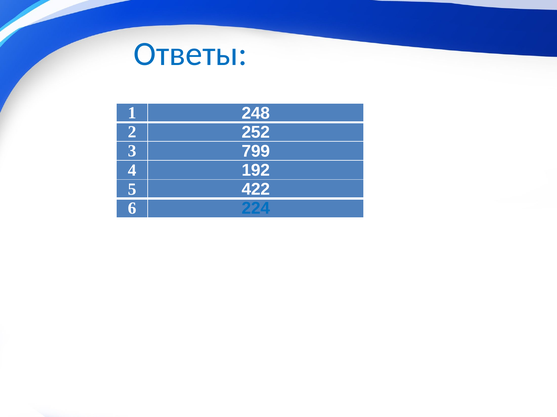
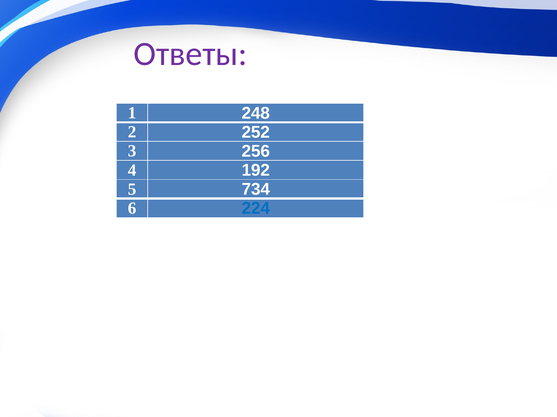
Ответы colour: blue -> purple
799: 799 -> 256
422: 422 -> 734
